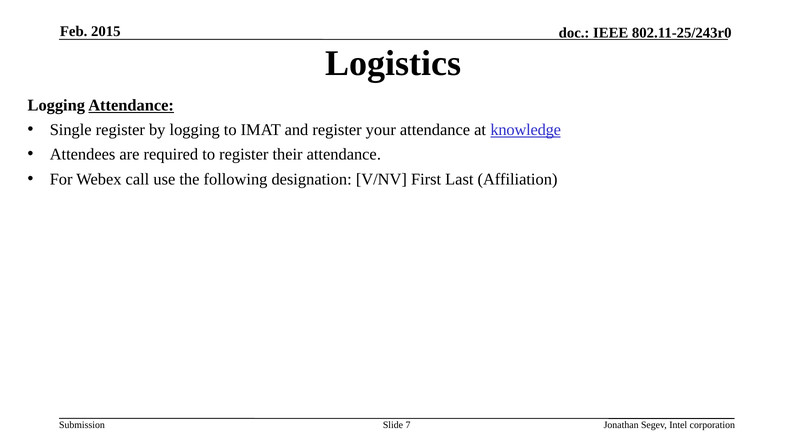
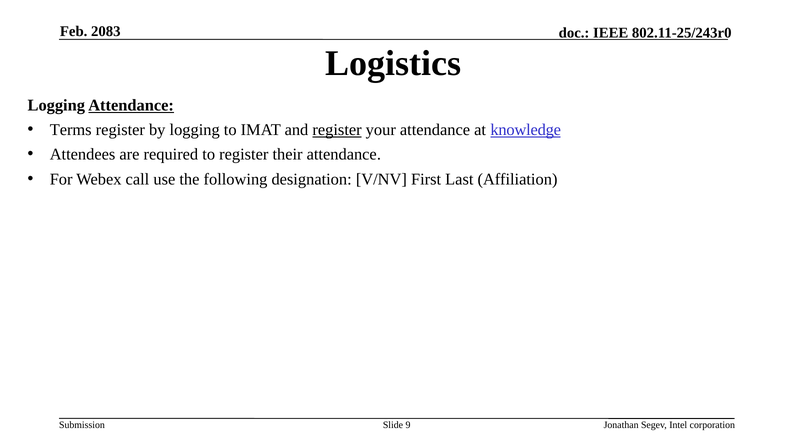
2015: 2015 -> 2083
Single: Single -> Terms
register at (337, 130) underline: none -> present
7: 7 -> 9
